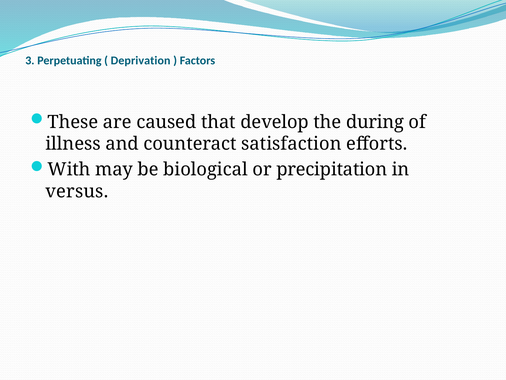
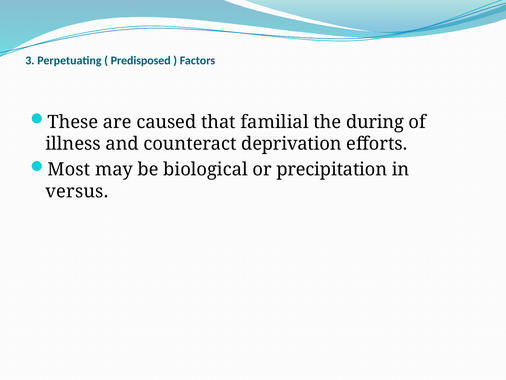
Deprivation: Deprivation -> Predisposed
develop: develop -> familial
satisfaction: satisfaction -> deprivation
With: With -> Most
